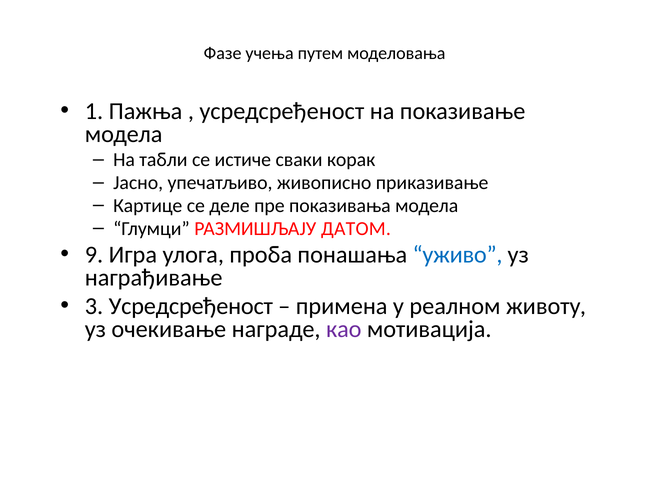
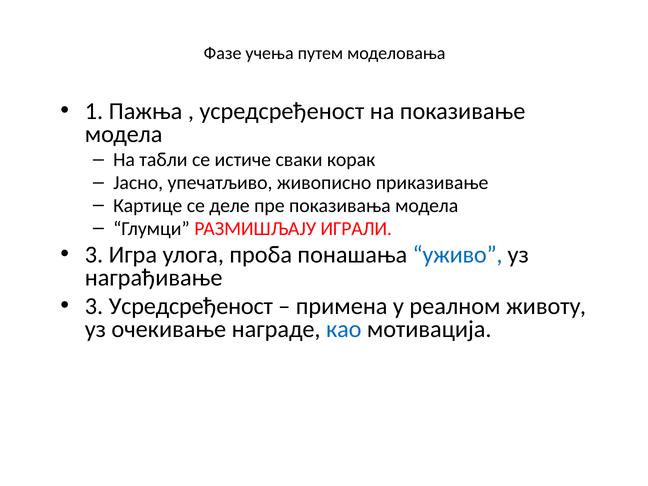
ДАТОМ: ДАТОМ -> ИГРАЛИ
9 at (94, 254): 9 -> 3
као colour: purple -> blue
